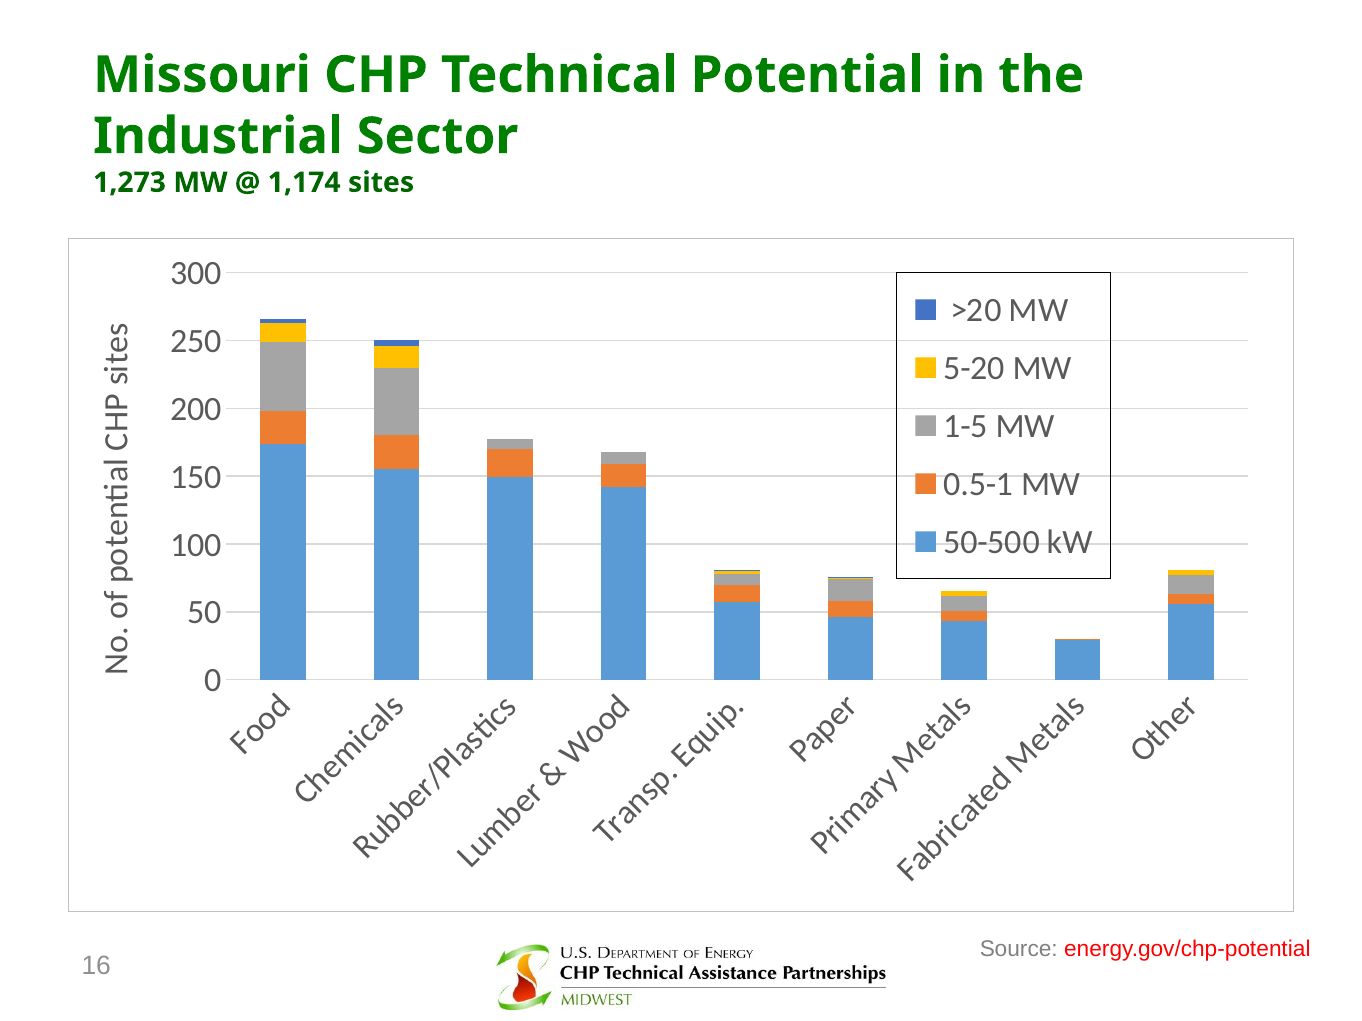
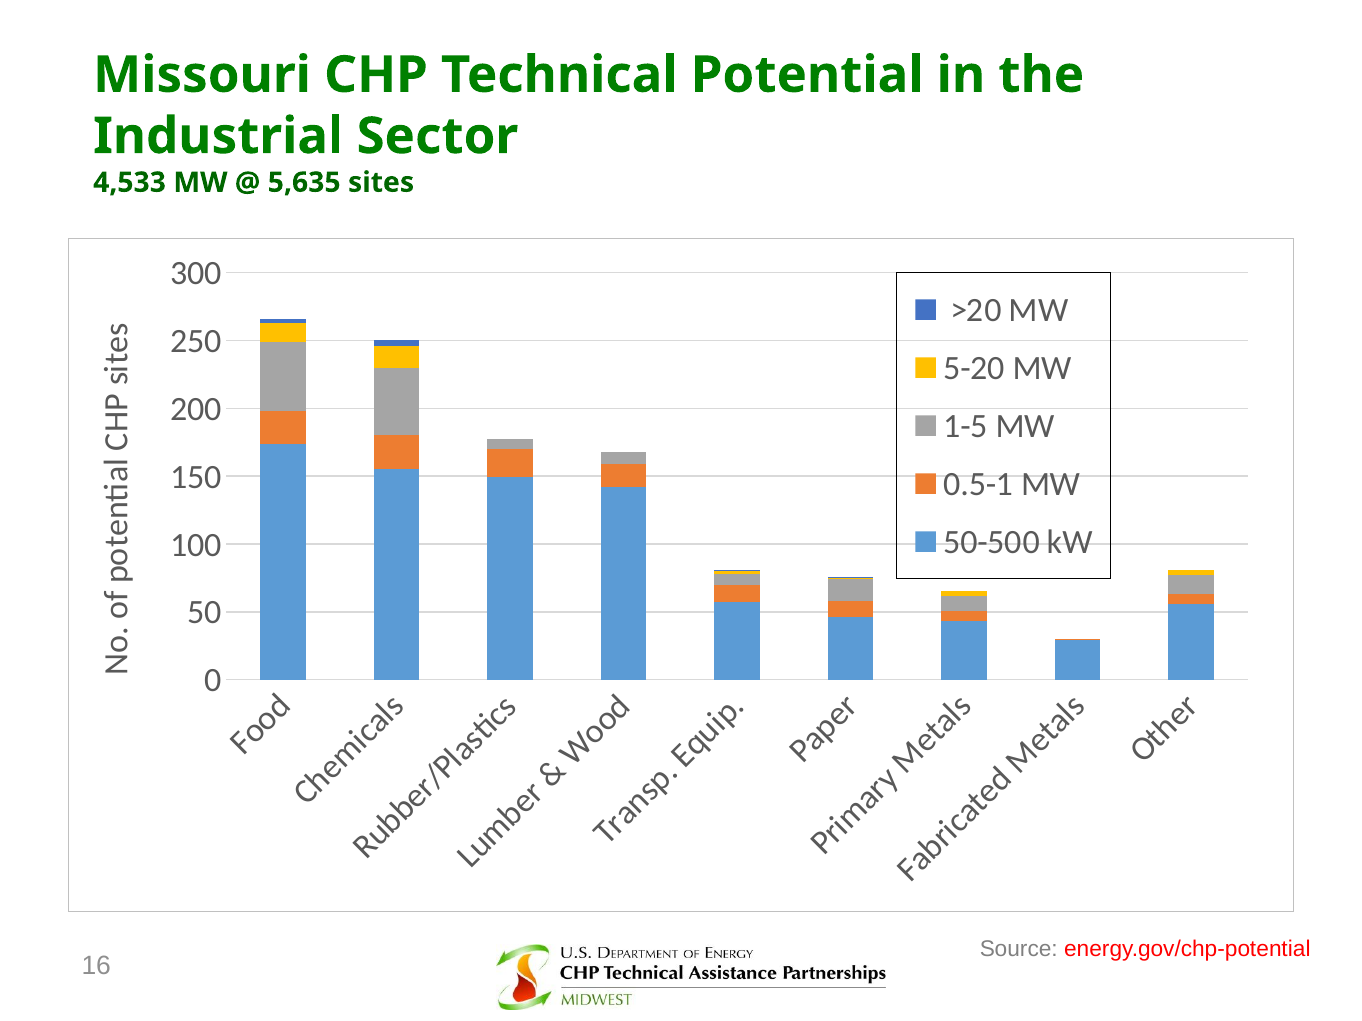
1,273: 1,273 -> 4,533
1,174: 1,174 -> 5,635
